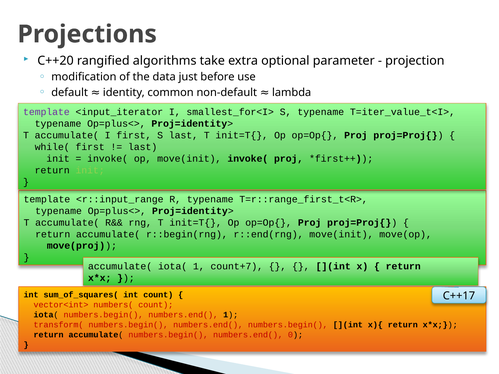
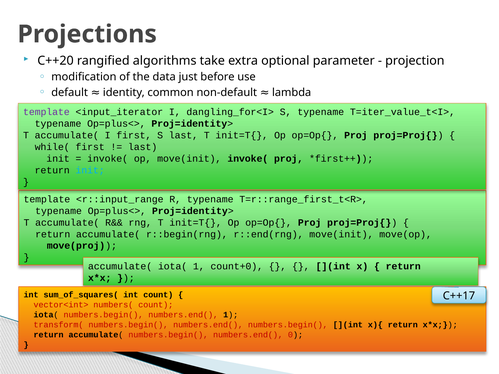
smallest_for<I>: smallest_for<I> -> dangling_for<I>
init at (90, 170) colour: light green -> light blue
count+7: count+7 -> count+0
